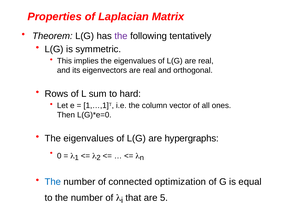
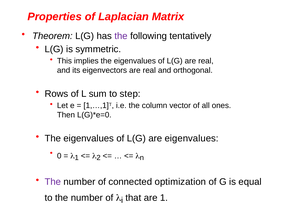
hard: hard -> step
are hypergraphs: hypergraphs -> eigenvalues
The at (53, 182) colour: blue -> purple
are 5: 5 -> 1
